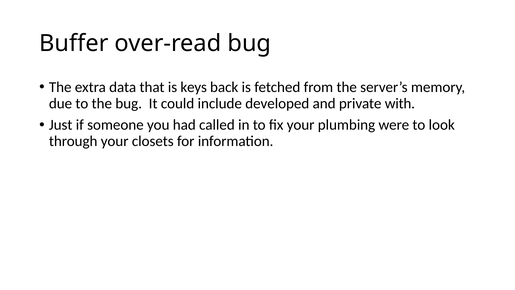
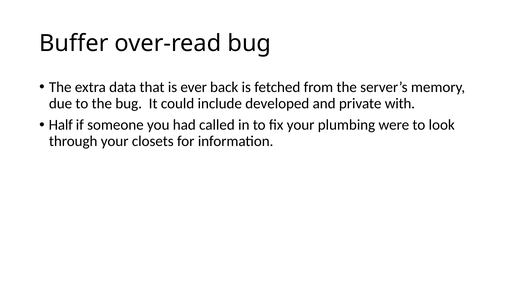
keys: keys -> ever
Just: Just -> Half
